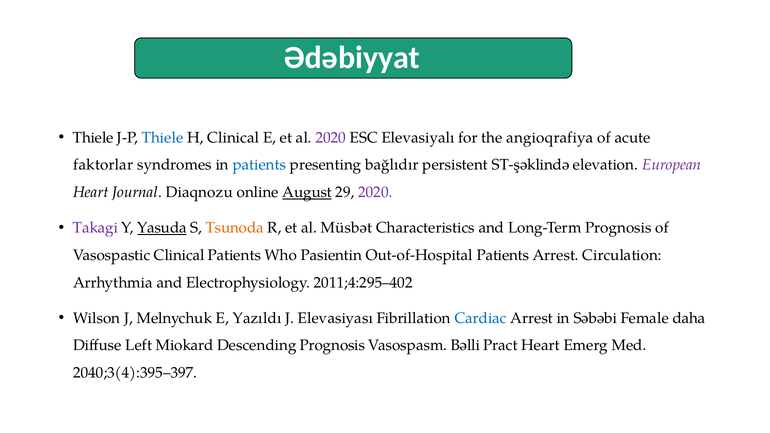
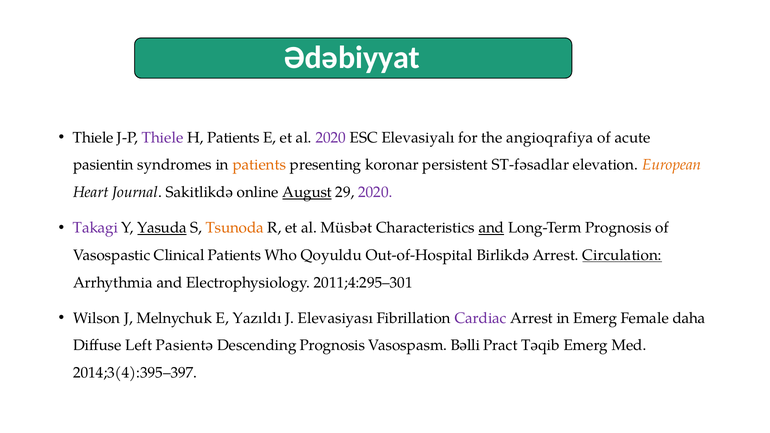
Thiele at (163, 138) colour: blue -> purple
H Clinical: Clinical -> Patients
faktorlar: faktorlar -> pasientin
patients at (259, 165) colour: blue -> orange
bağlıdır: bağlıdır -> koronar
ST-şəklində: ST-şəklində -> ST-fəsadlar
European colour: purple -> orange
Diaqnozu: Diaqnozu -> Sakitlikdə
and at (491, 228) underline: none -> present
Pasientin: Pasientin -> Qoyuldu
Out-of-Hospital Patients: Patients -> Birlikdə
Circulation underline: none -> present
2011;4:295–402: 2011;4:295–402 -> 2011;4:295–301
Cardiac colour: blue -> purple
in Səbəbi: Səbəbi -> Emerg
Miokard: Miokard -> Pasientə
Pract Heart: Heart -> Təqib
2040;3(4):395–397: 2040;3(4):395–397 -> 2014;3(4):395–397
